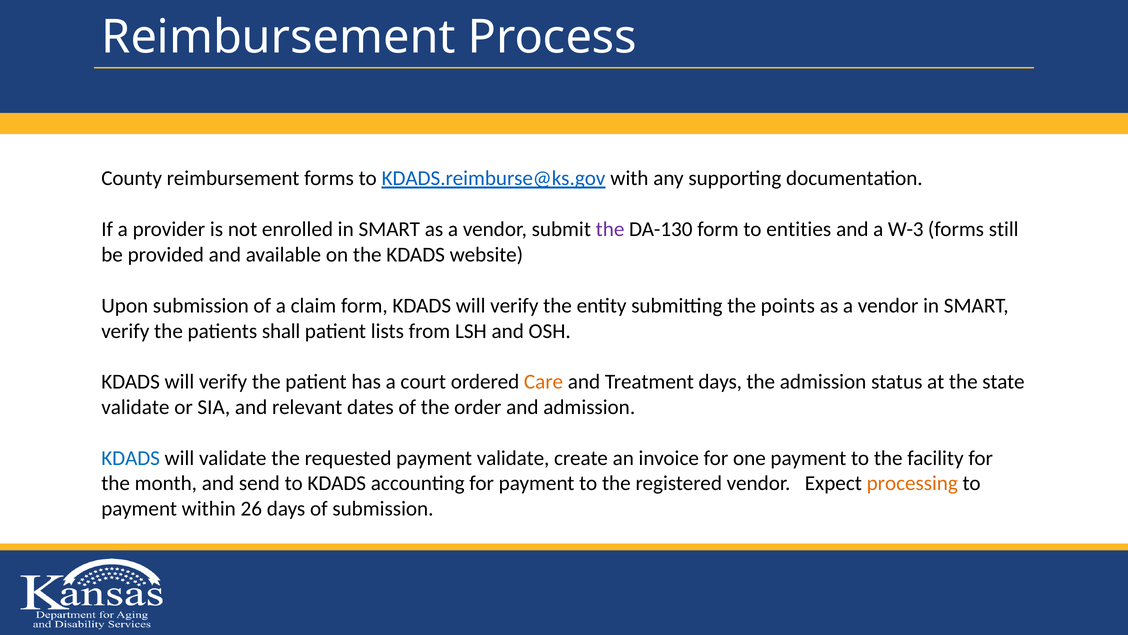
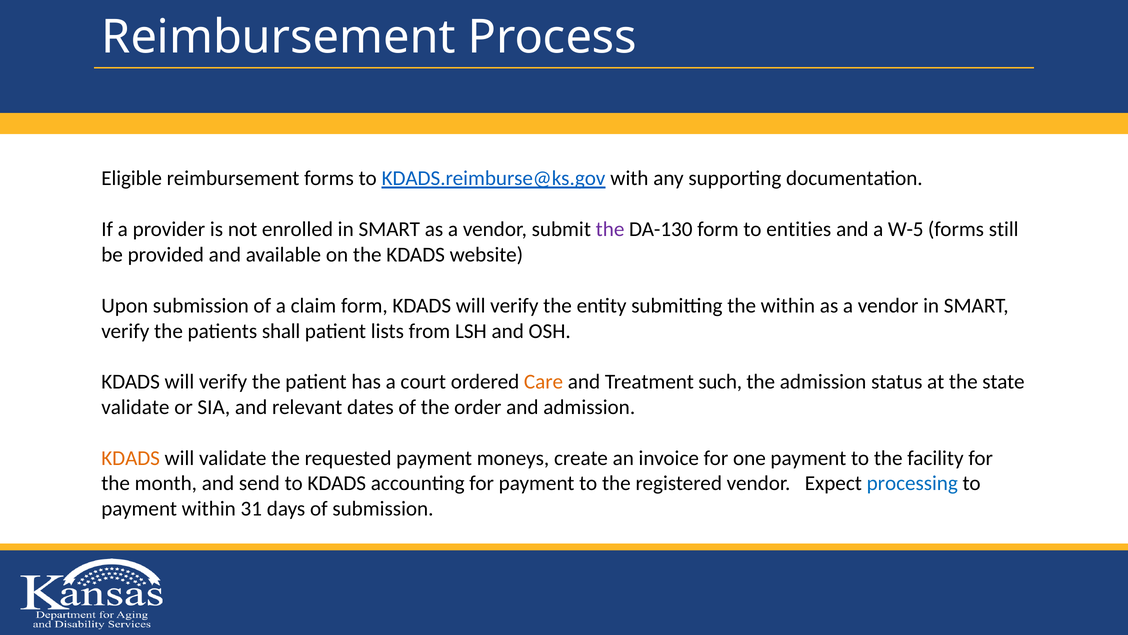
County: County -> Eligible
W-3: W-3 -> W-5
the points: points -> within
Treatment days: days -> such
KDADS at (131, 458) colour: blue -> orange
payment validate: validate -> moneys
processing colour: orange -> blue
26: 26 -> 31
